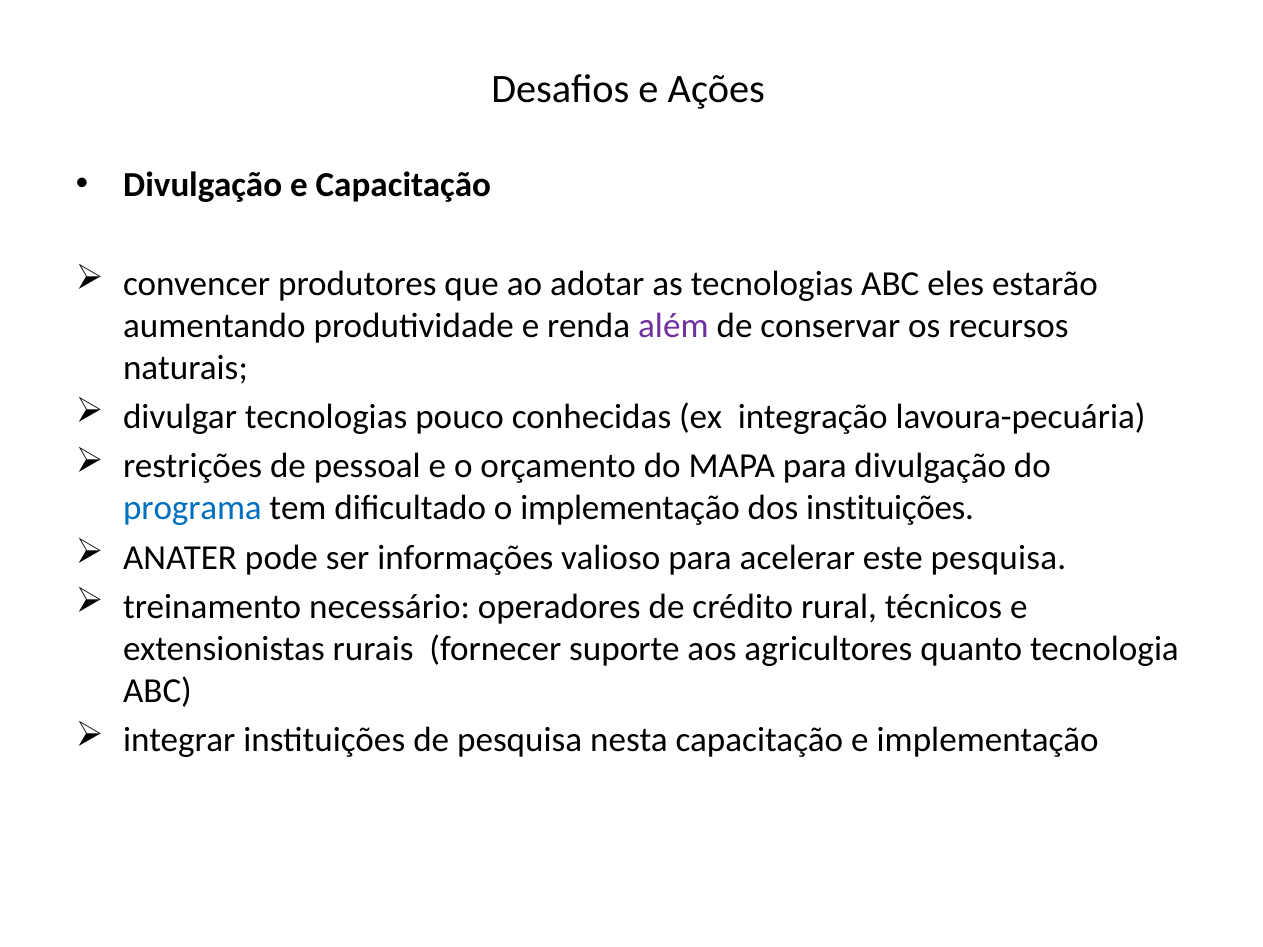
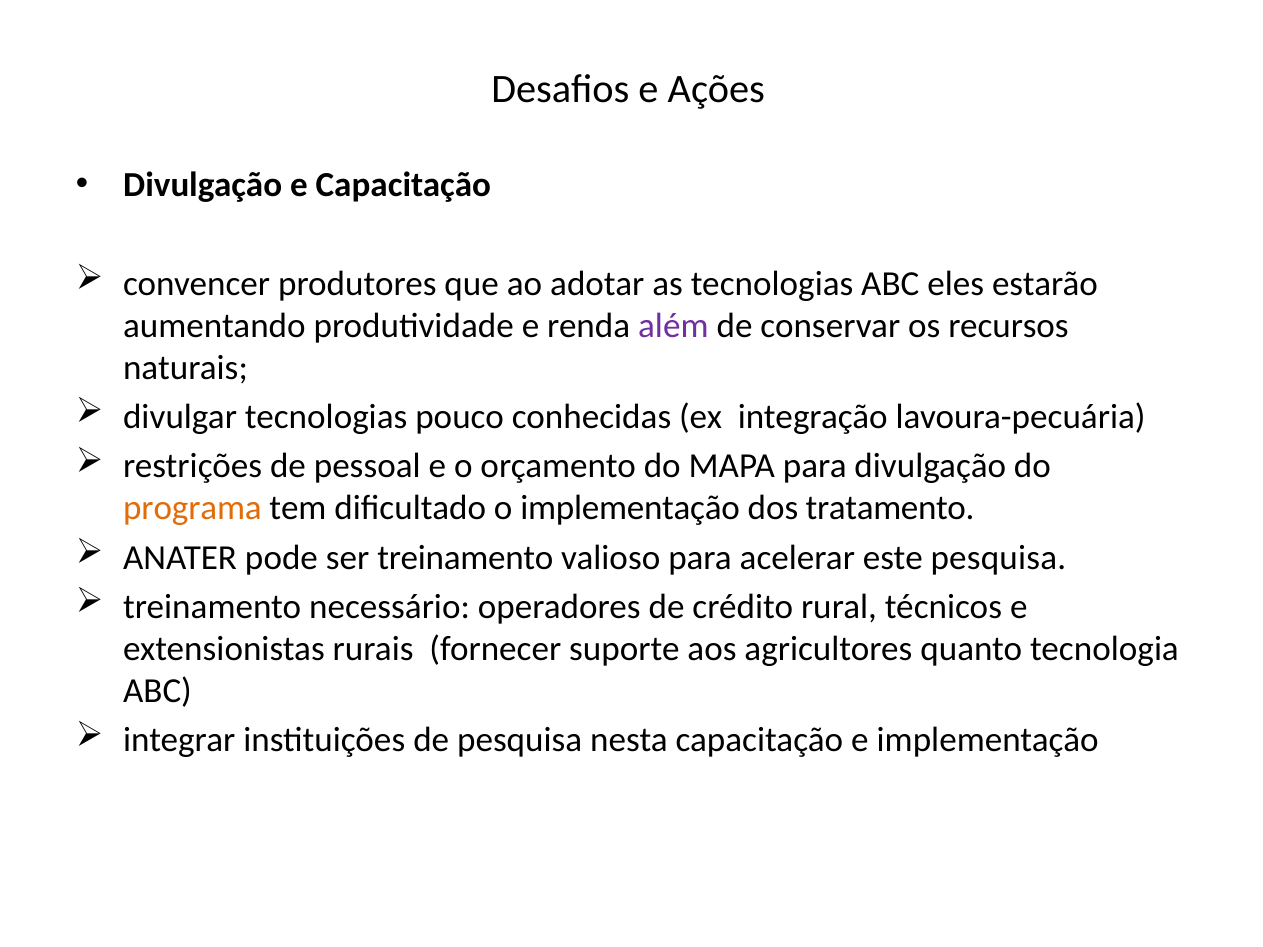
programa colour: blue -> orange
dos instituições: instituições -> tratamento
ser informações: informações -> treinamento
